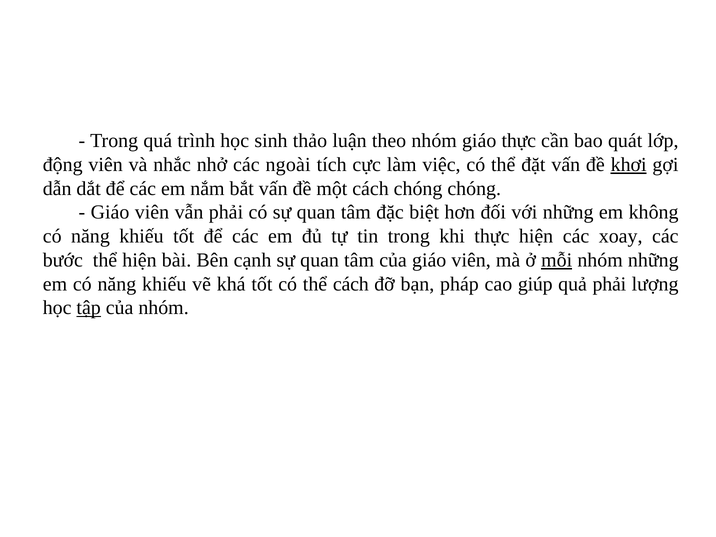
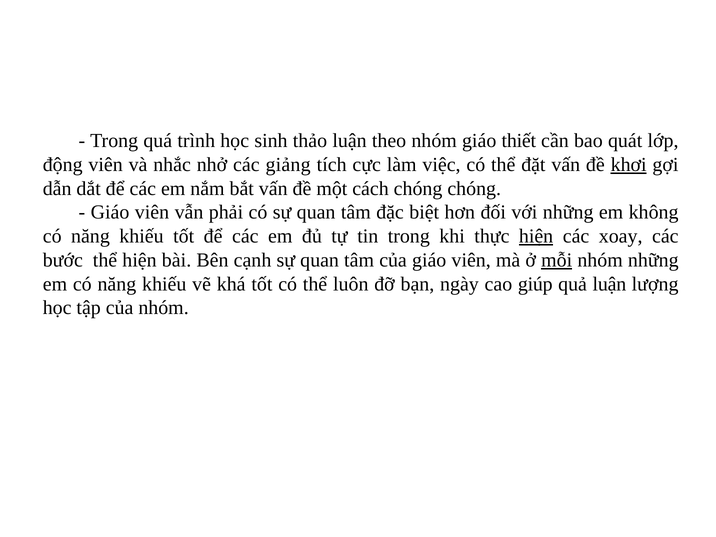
giáo thực: thực -> thiết
ngoài: ngoài -> giảng
hiện at (536, 236) underline: none -> present
thể cách: cách -> luôn
pháp: pháp -> ngày
quả phải: phải -> luận
tập underline: present -> none
